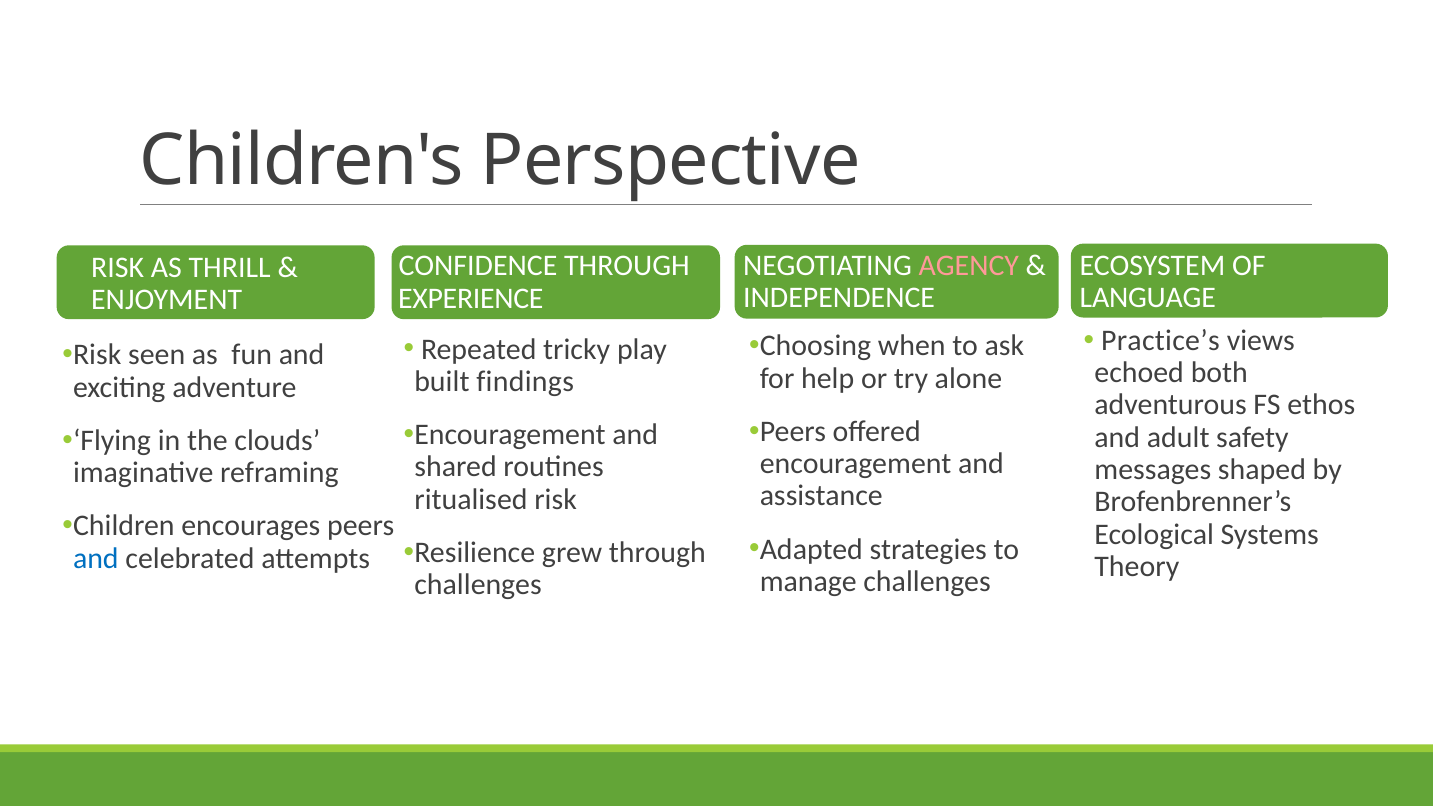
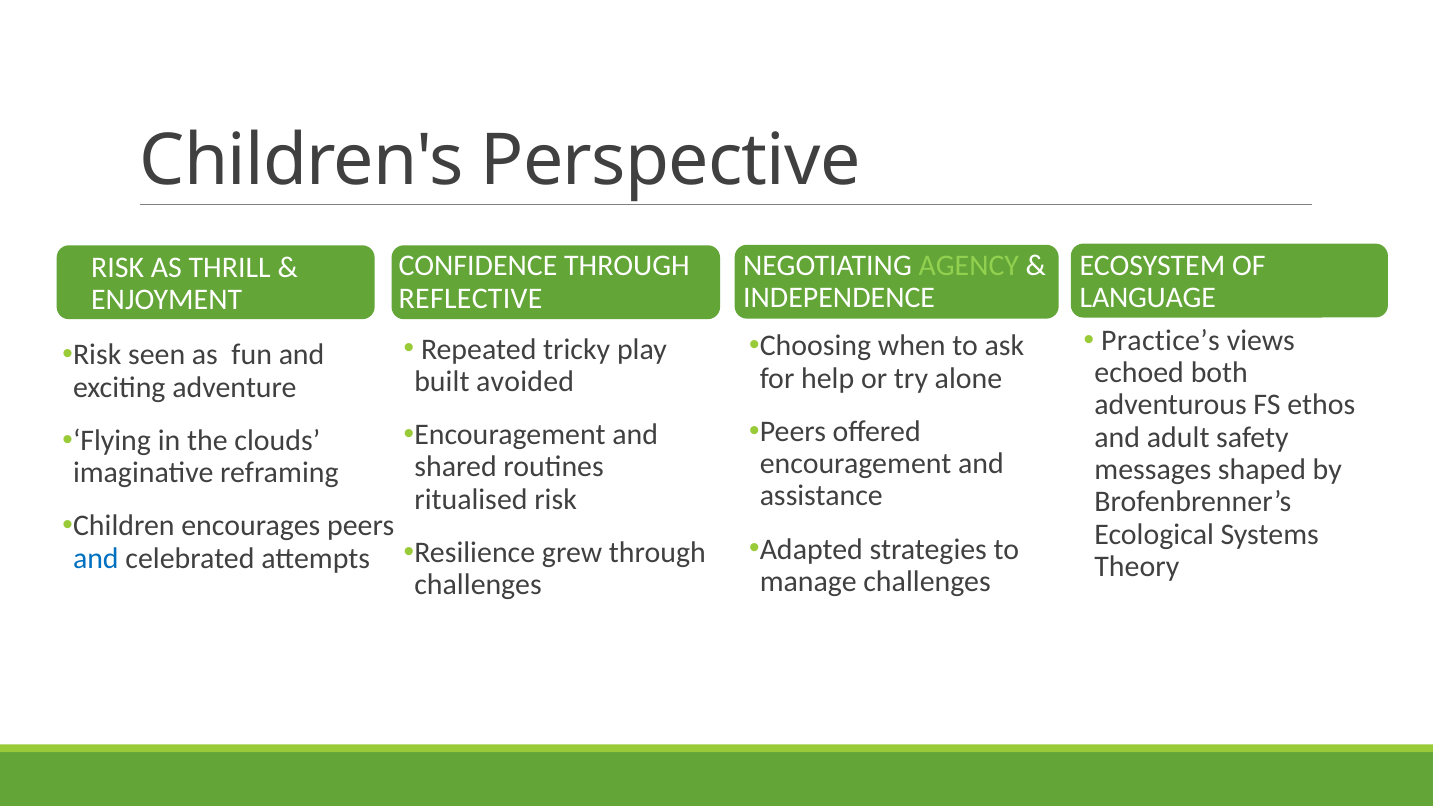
AGENCY colour: pink -> light green
EXPERIENCE: EXPERIENCE -> REFLECTIVE
findings: findings -> avoided
